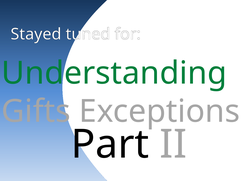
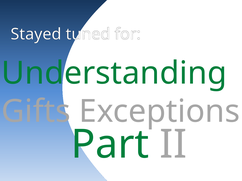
Part colour: black -> green
